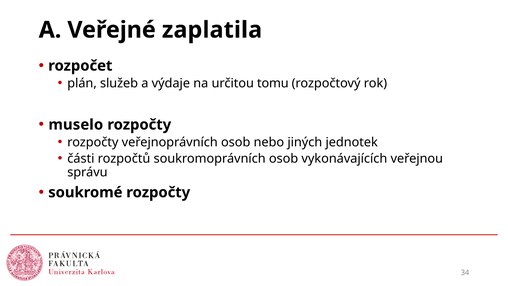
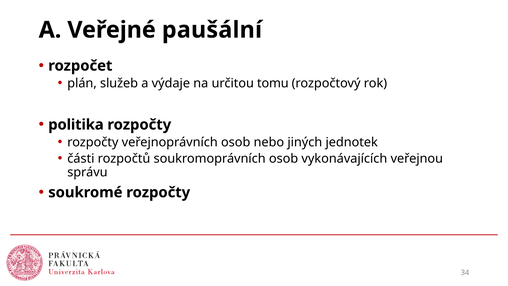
zaplatila: zaplatila -> paušální
muselo: muselo -> politika
